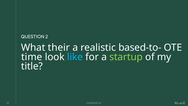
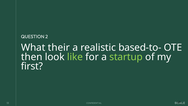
time: time -> then
like colour: light blue -> light green
title: title -> first
